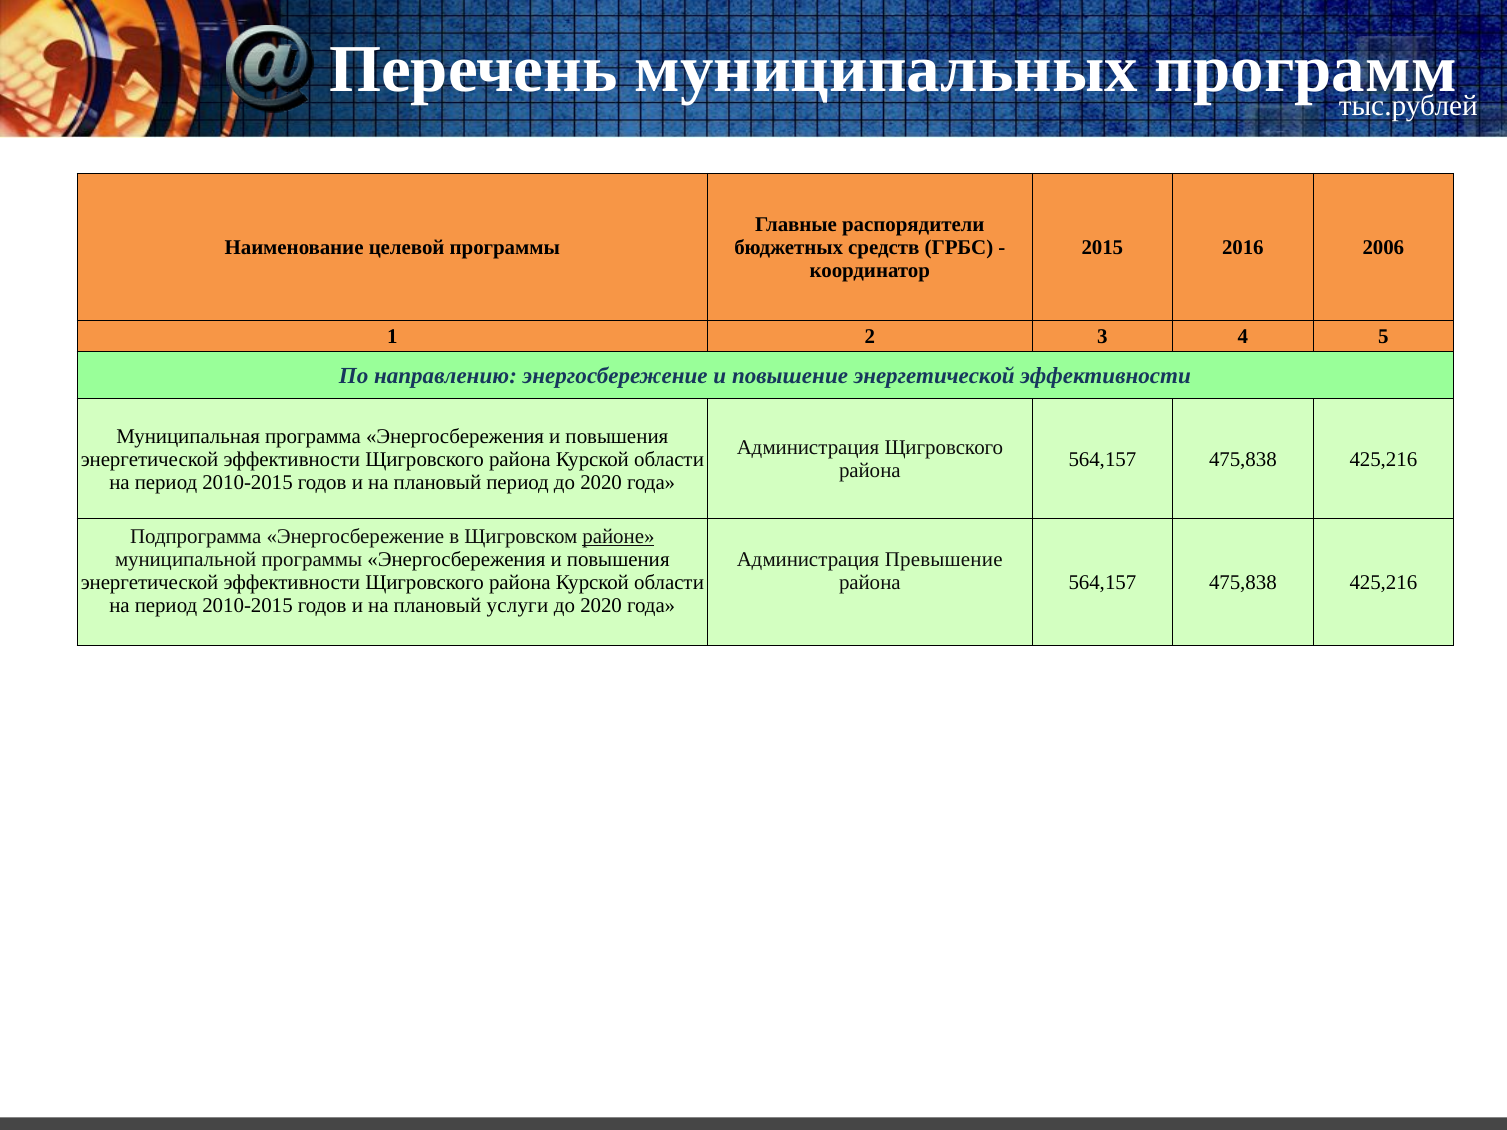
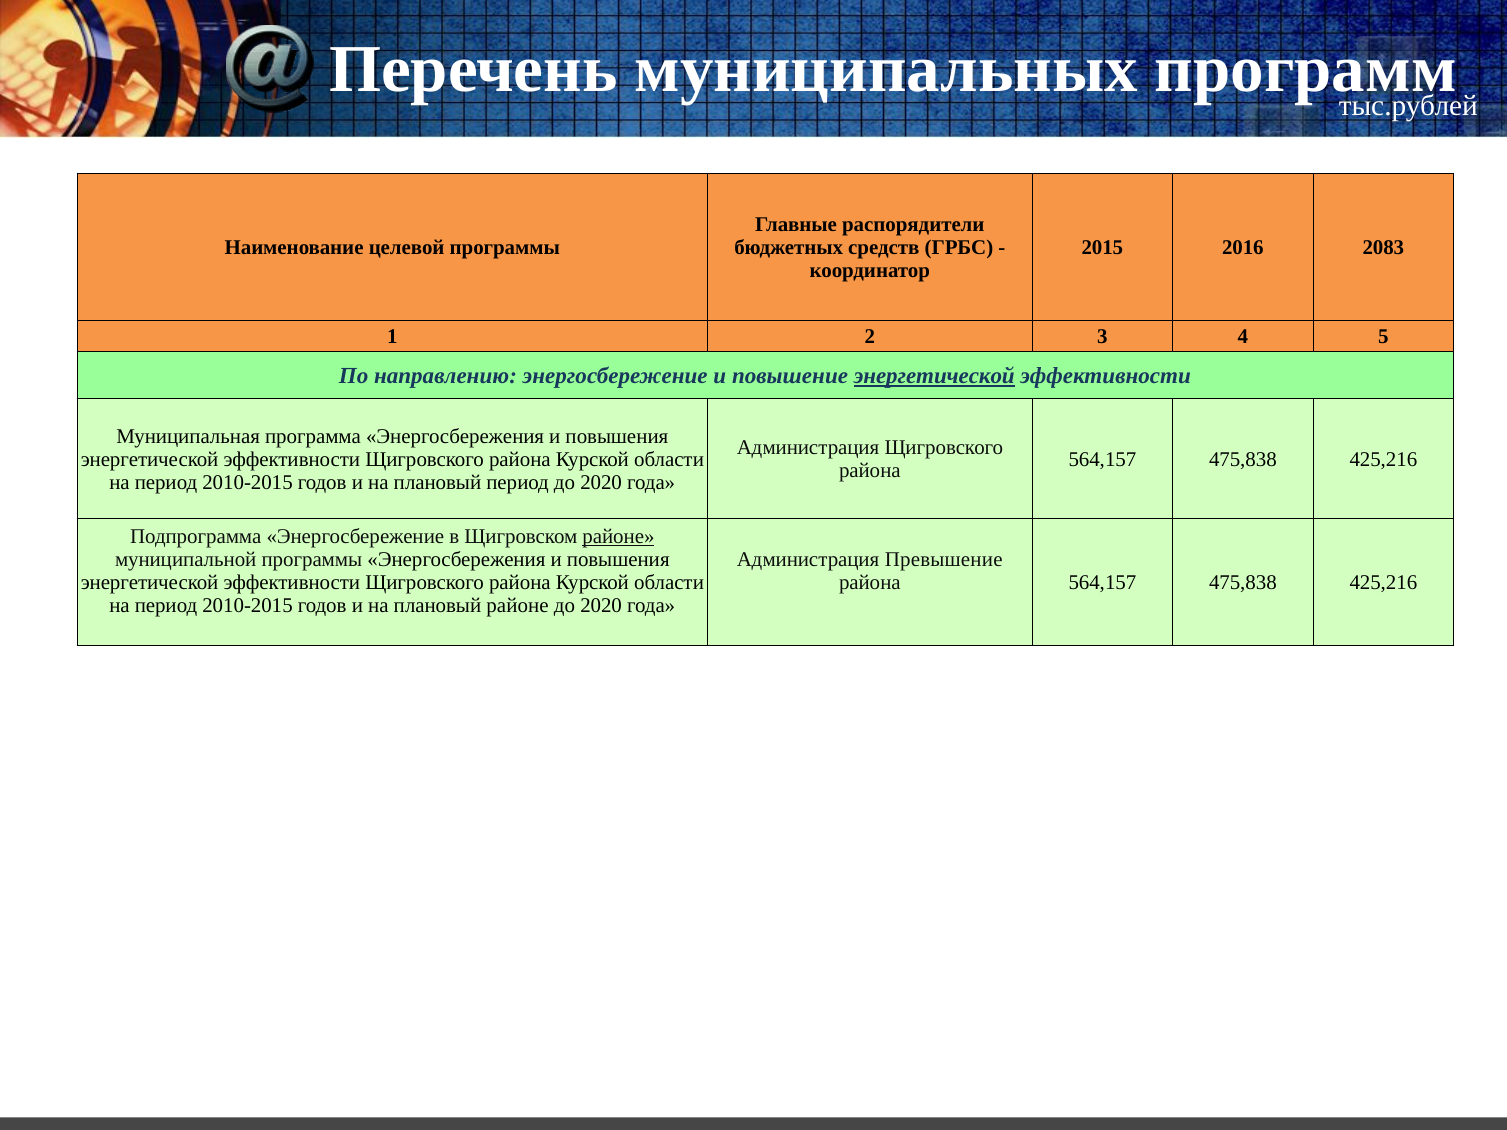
2006: 2006 -> 2083
энергетической at (934, 376) underline: none -> present
плановый услуги: услуги -> районе
